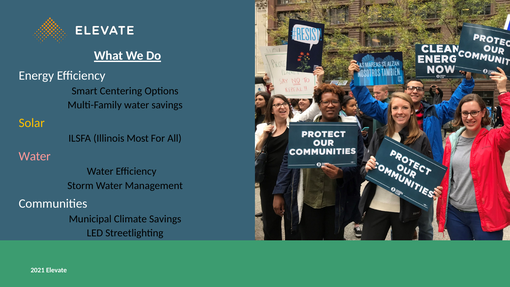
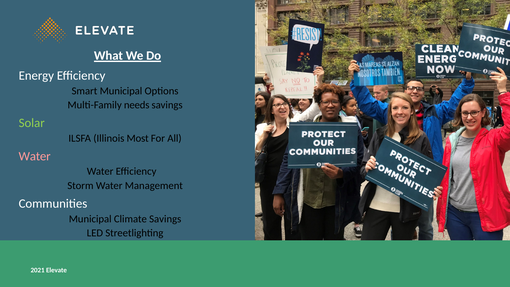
Smart Centering: Centering -> Municipal
Multi-Family water: water -> needs
Solar colour: yellow -> light green
